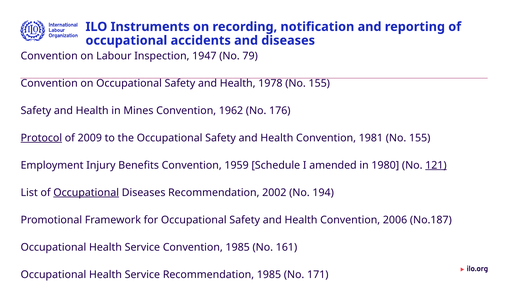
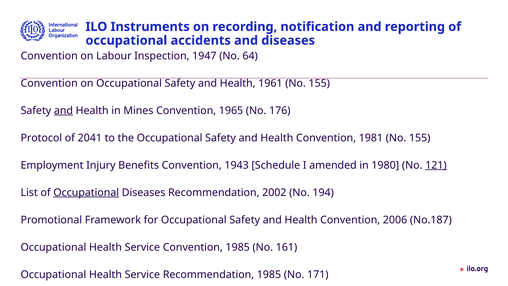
79: 79 -> 64
1978: 1978 -> 1961
and at (63, 110) underline: none -> present
1962: 1962 -> 1965
Protocol underline: present -> none
2009: 2009 -> 2041
1959: 1959 -> 1943
